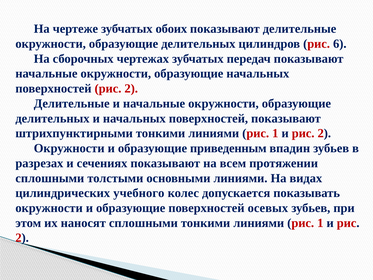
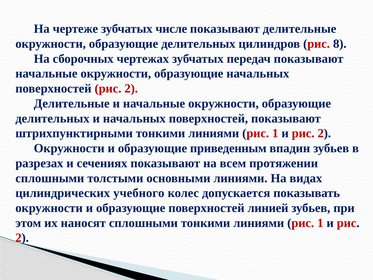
обоих: обоих -> числе
6: 6 -> 8
осевых: осевых -> линией
